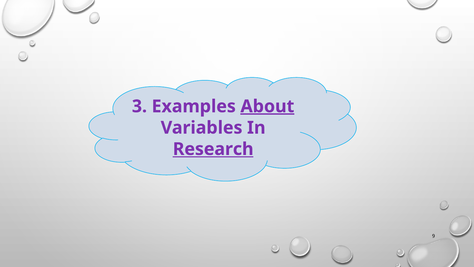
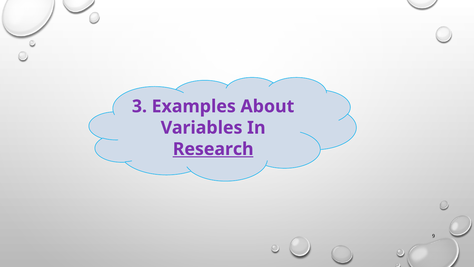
About underline: present -> none
